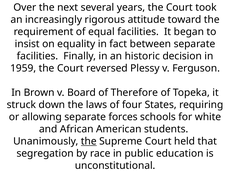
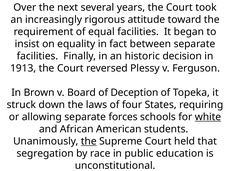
1959: 1959 -> 1913
Therefore: Therefore -> Deception
white underline: none -> present
